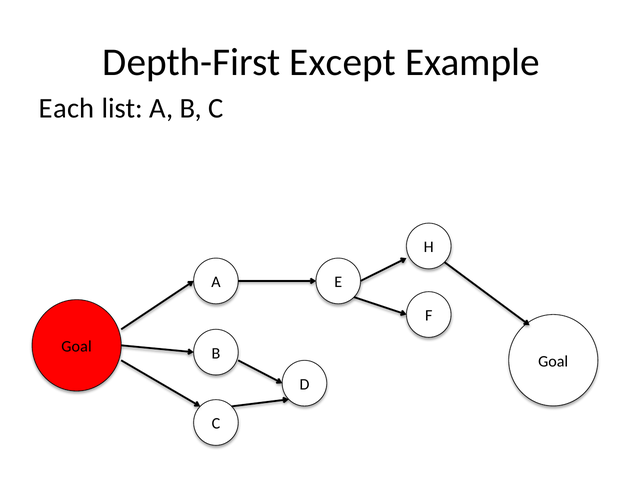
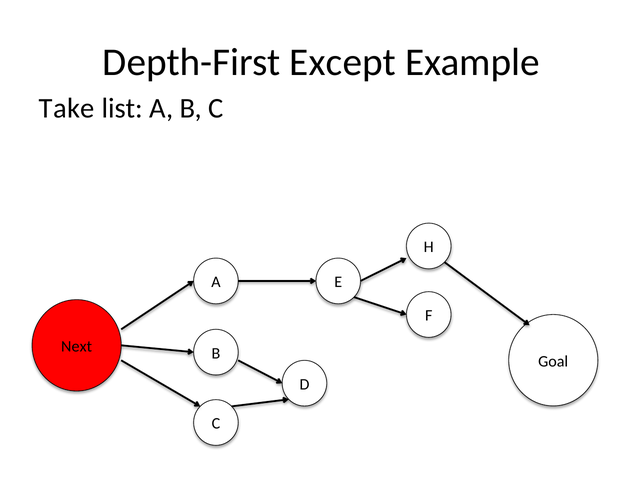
Each: Each -> Take
Goal at (77, 347): Goal -> Next
